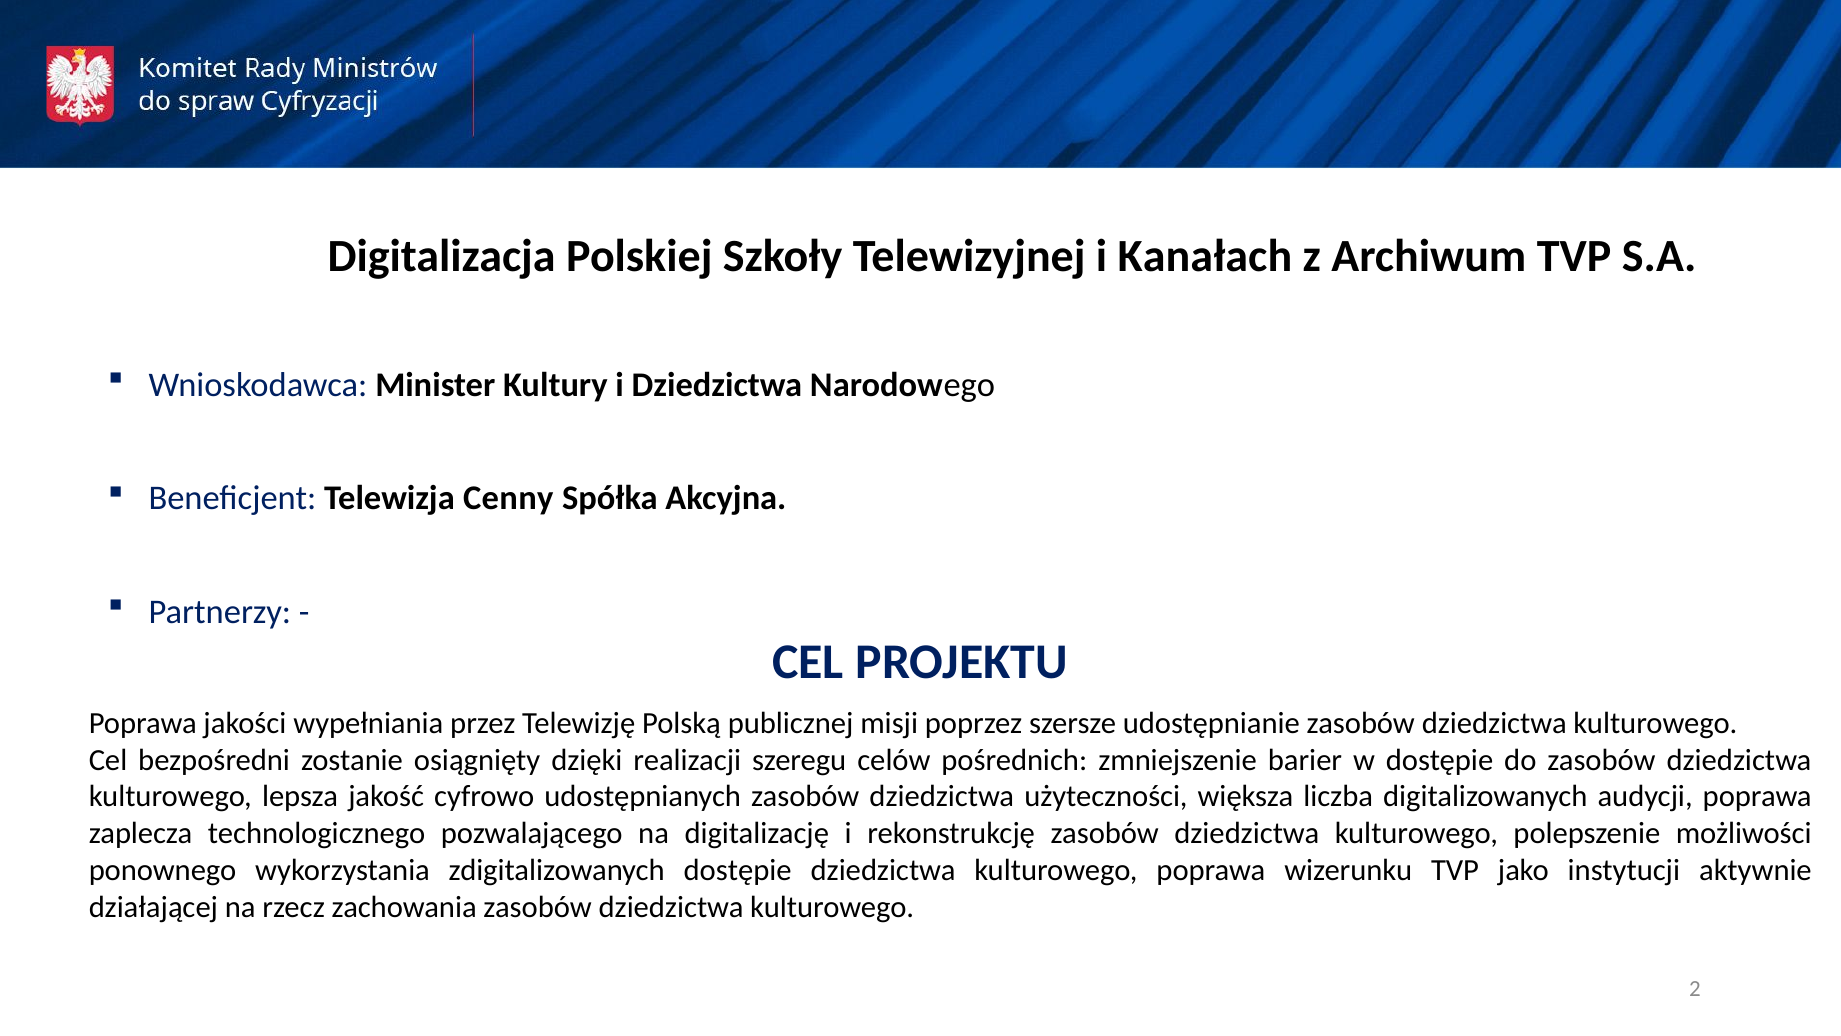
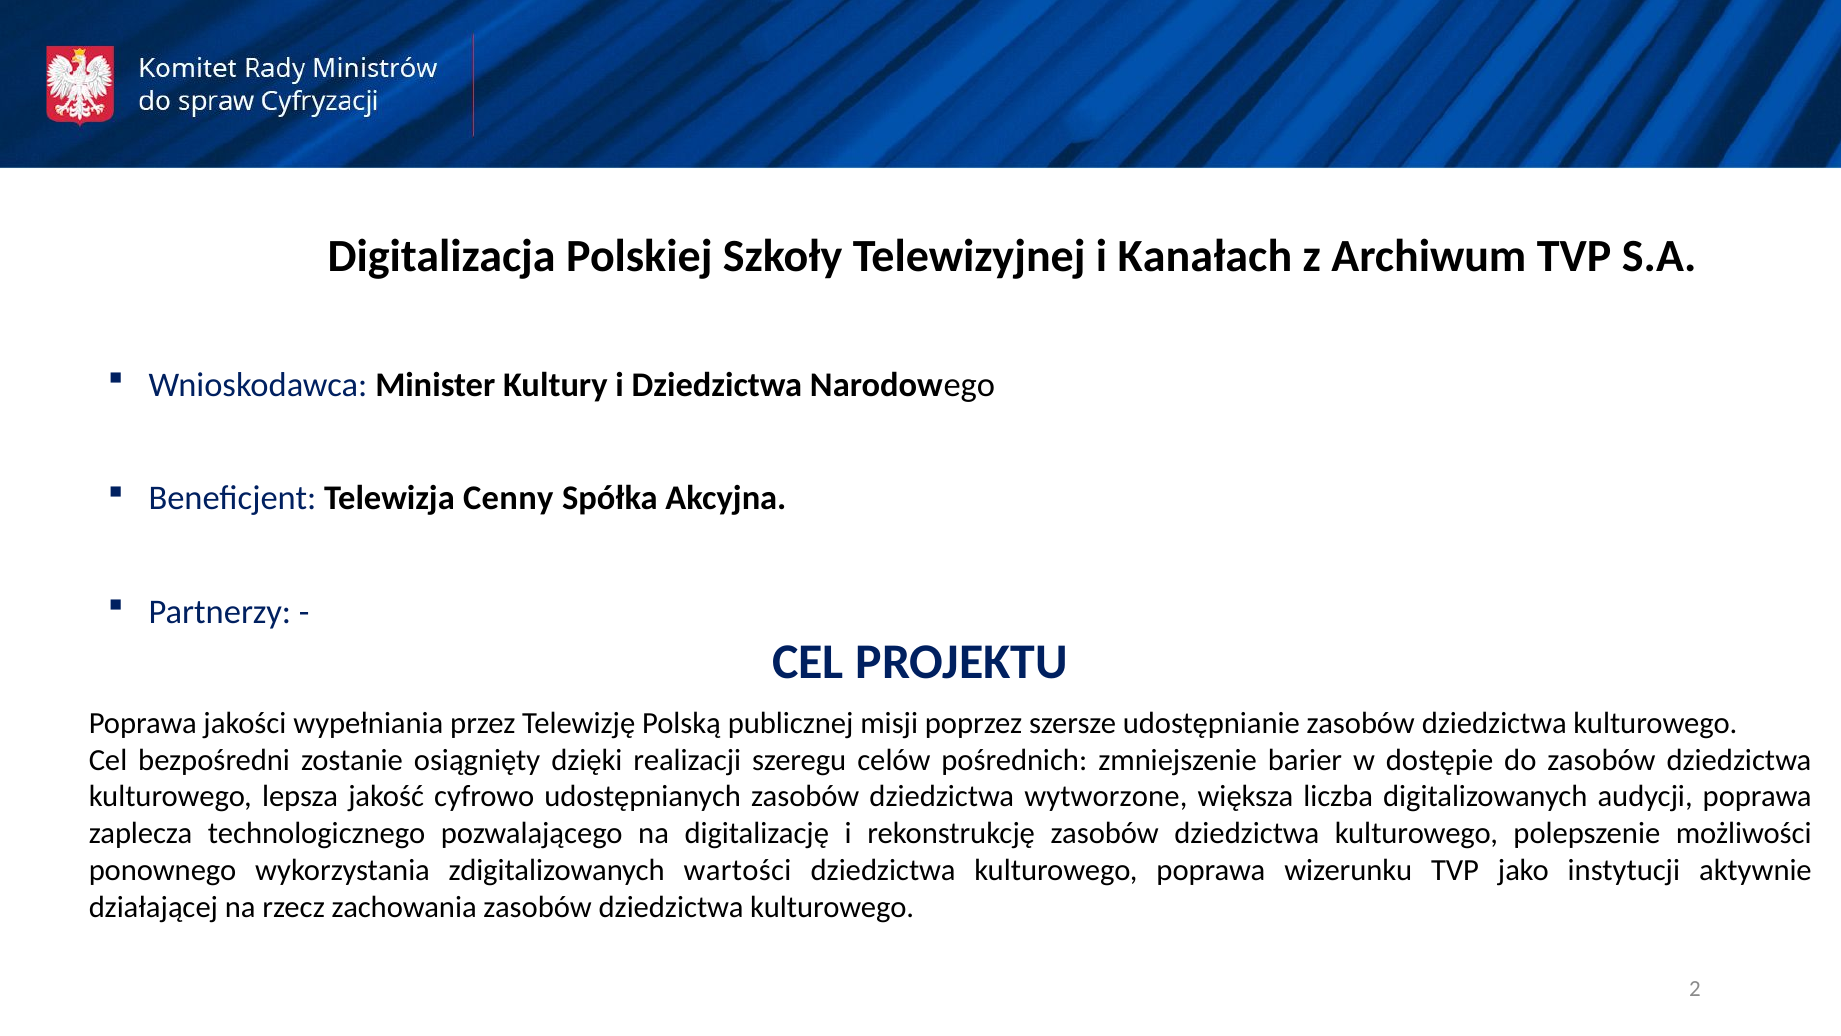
użyteczności: użyteczności -> wytworzone
zdigitalizowanych dostępie: dostępie -> wartości
